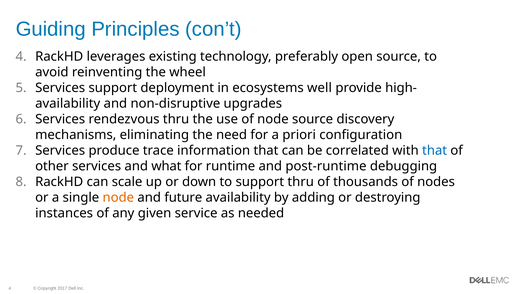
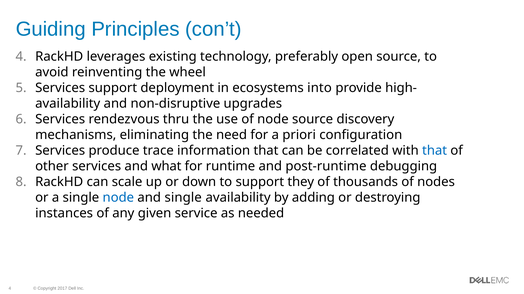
well: well -> into
support thru: thru -> they
node at (118, 198) colour: orange -> blue
and future: future -> single
